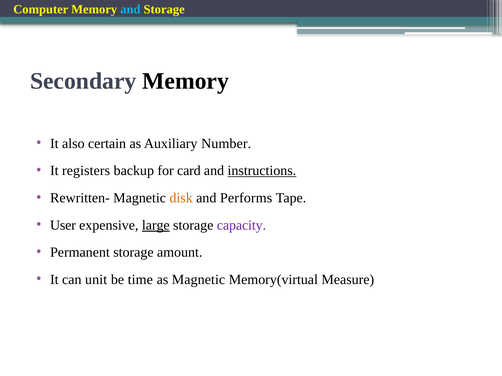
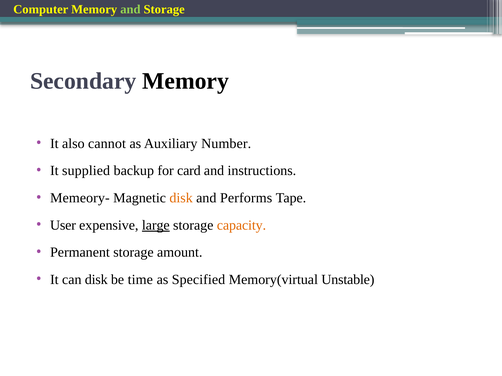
and at (130, 9) colour: light blue -> light green
certain: certain -> cannot
registers: registers -> supplied
instructions underline: present -> none
Rewritten-: Rewritten- -> Memeory-
capacity colour: purple -> orange
can unit: unit -> disk
as Magnetic: Magnetic -> Specified
Measure: Measure -> Unstable
